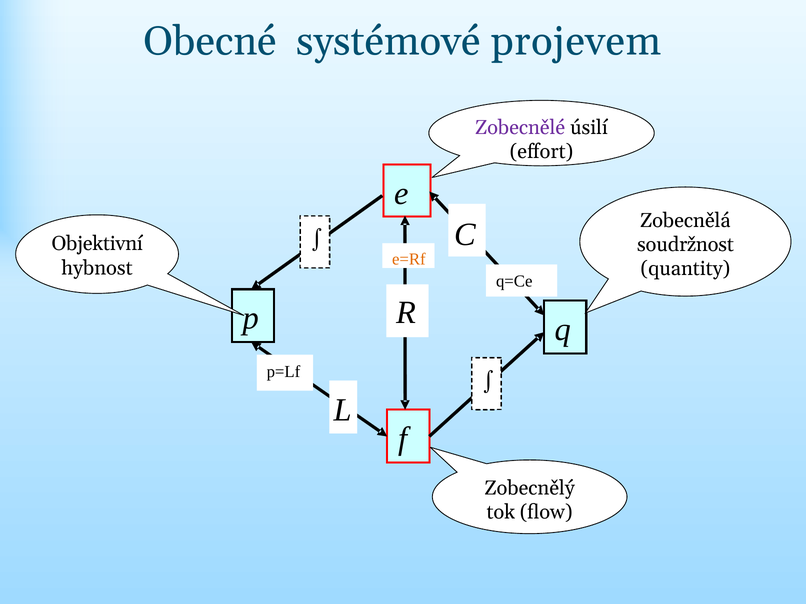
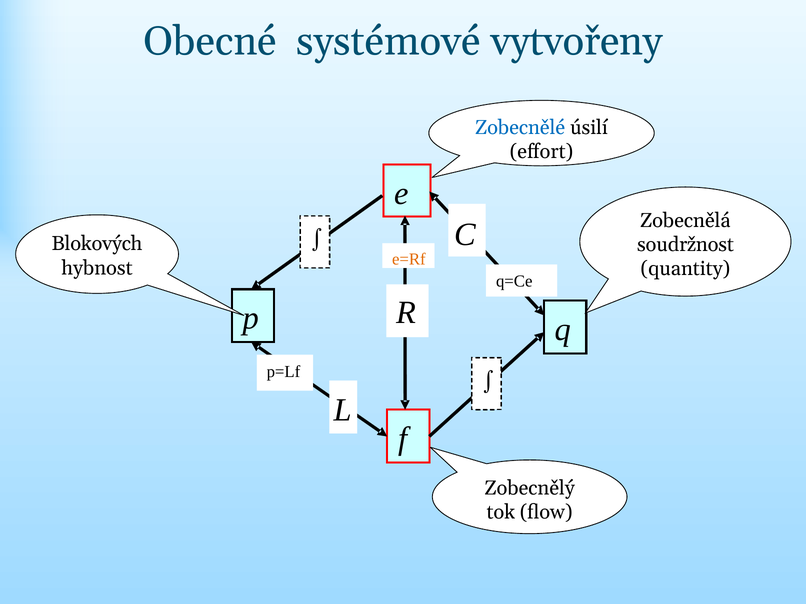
projevem: projevem -> vytvořeny
Zobecnělé colour: purple -> blue
Objektivní: Objektivní -> Blokových
